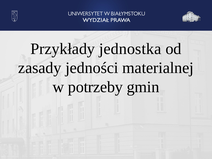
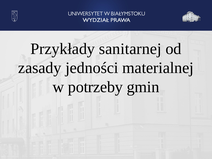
jednostka: jednostka -> sanitarnej
